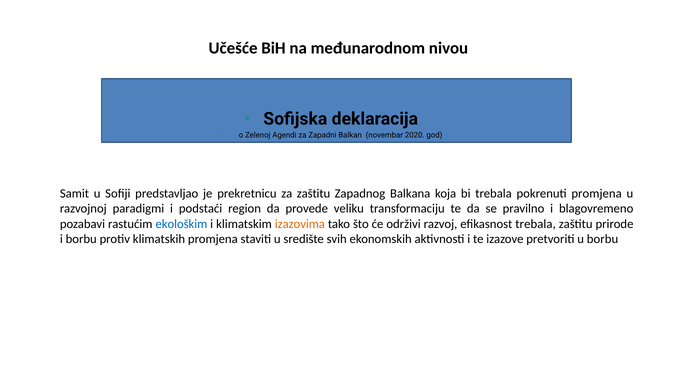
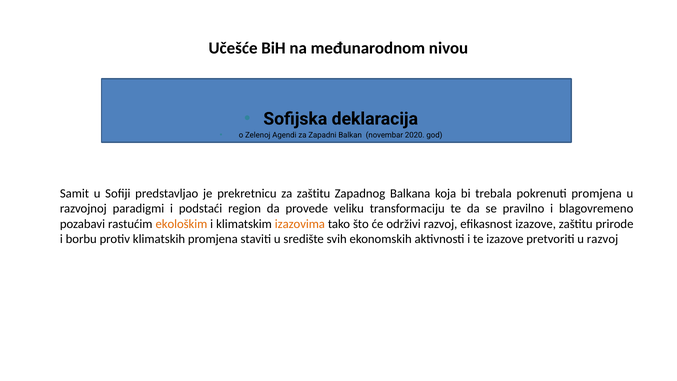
ekološkim colour: blue -> orange
efikasnost trebala: trebala -> izazove
u borbu: borbu -> razvoj
